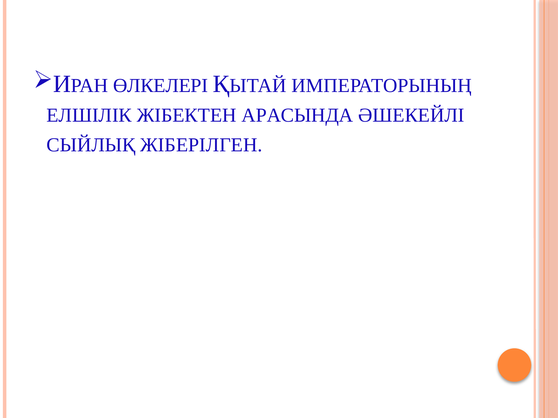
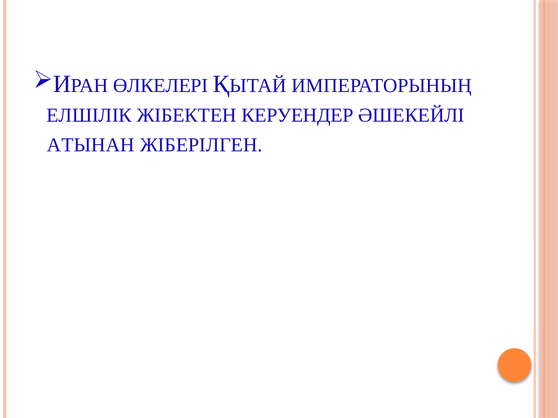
АРАСЫНДА: АРАСЫНДА -> КЕРУЕНДЕР
СЫЙЛЫҚ: СЫЙЛЫҚ -> АТЫНАН
